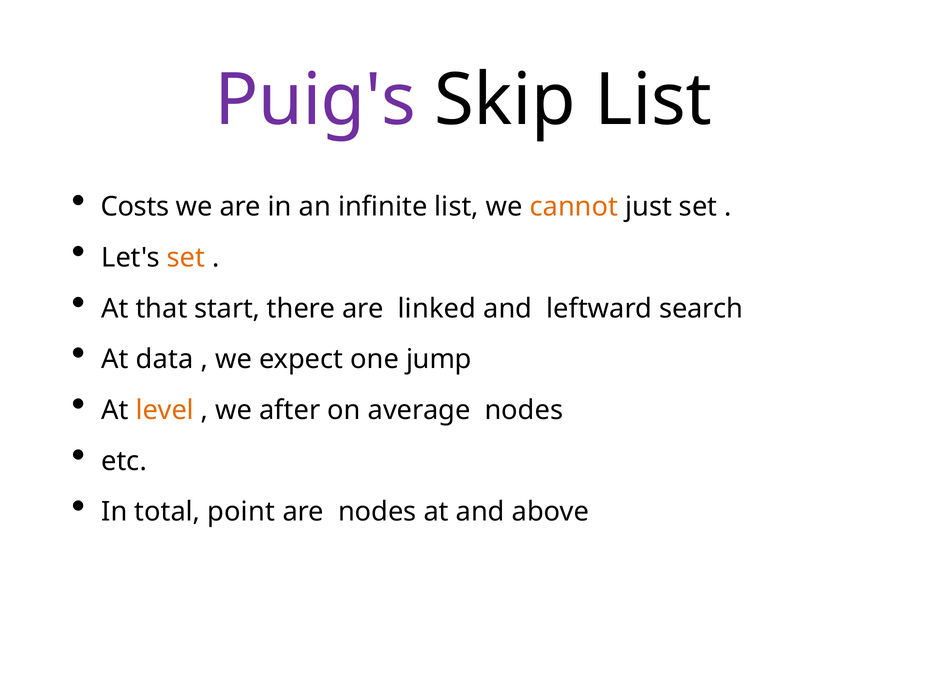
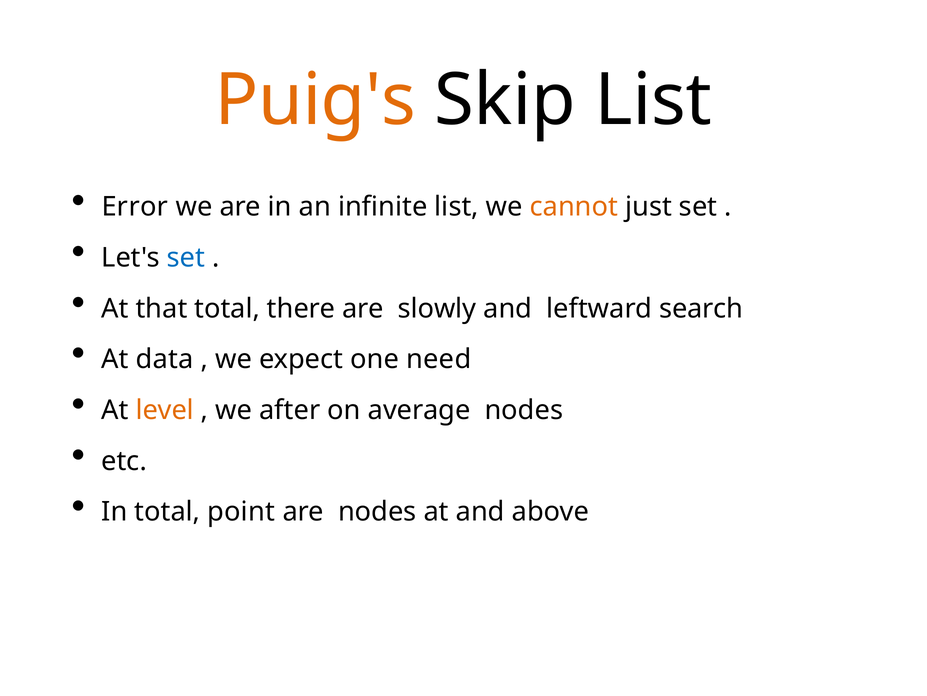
Puig's colour: purple -> orange
Costs: Costs -> Error
set at (186, 257) colour: orange -> blue
that start: start -> total
linked: linked -> slowly
jump: jump -> need
